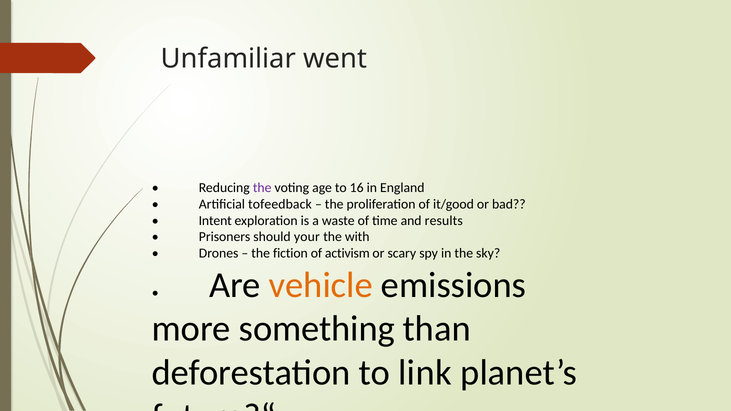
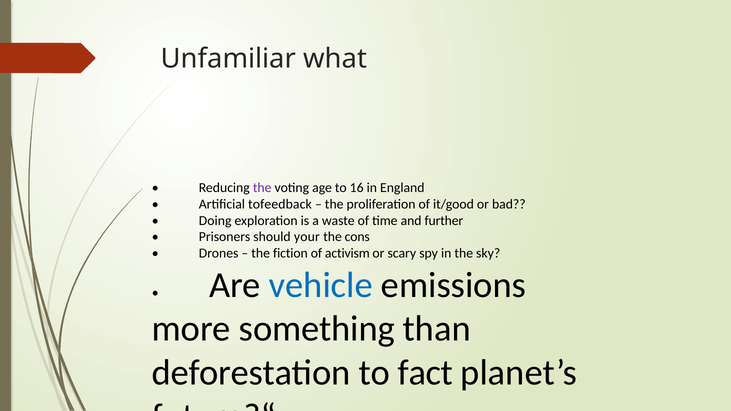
went: went -> what
Intent: Intent -> Doing
results: results -> further
with: with -> cons
vehicle colour: orange -> blue
link: link -> fact
